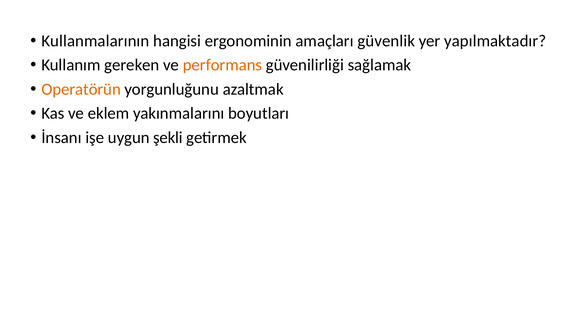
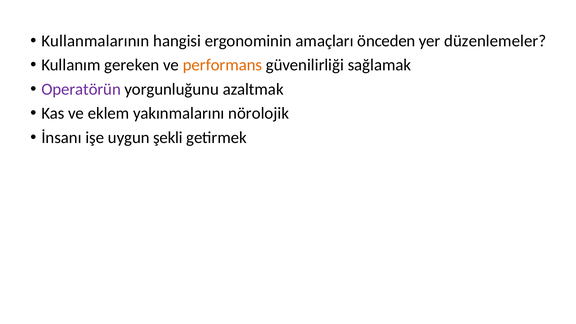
güvenlik: güvenlik -> önceden
yapılmaktadır: yapılmaktadır -> düzenlemeler
Operatörün colour: orange -> purple
boyutları: boyutları -> nörolojik
